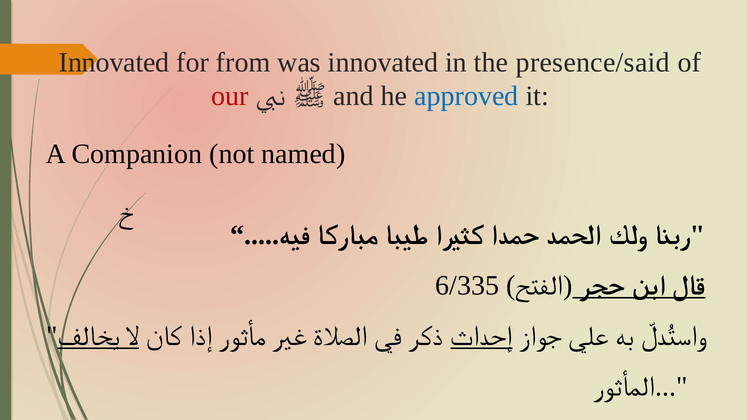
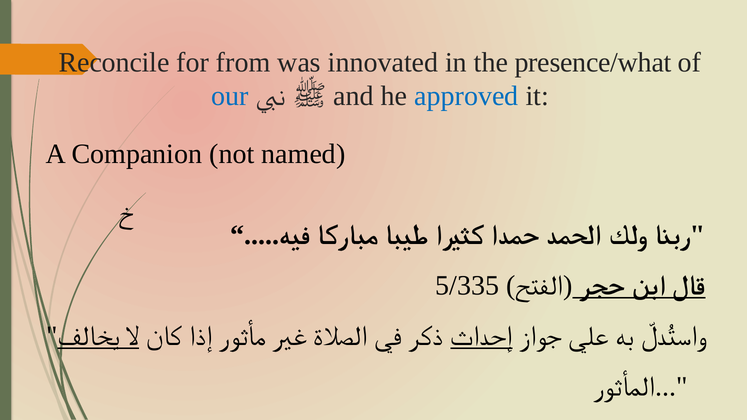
Innovated at (114, 62): Innovated -> Reconcile
presence/said: presence/said -> presence/what
our colour: red -> blue
6/335: 6/335 -> 5/335
